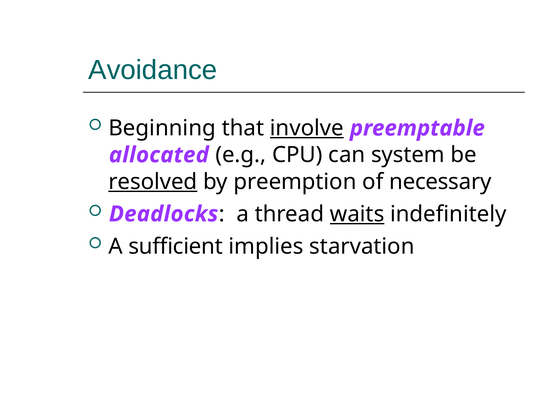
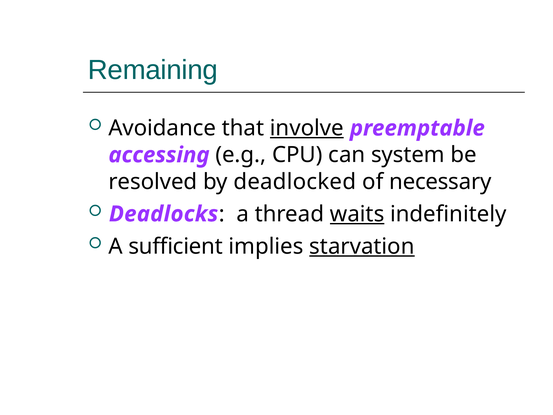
Avoidance: Avoidance -> Remaining
Beginning: Beginning -> Avoidance
allocated: allocated -> accessing
resolved underline: present -> none
preemption: preemption -> deadlocked
starvation underline: none -> present
